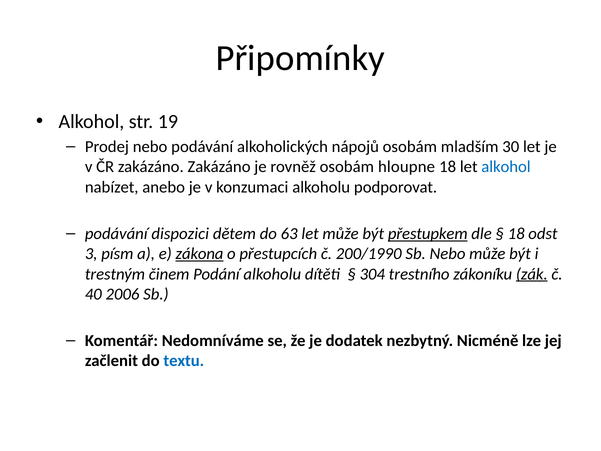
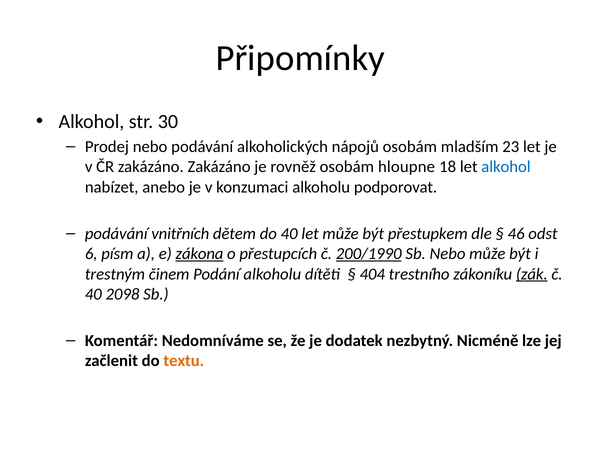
19: 19 -> 30
30: 30 -> 23
dispozici: dispozici -> vnitřních
do 63: 63 -> 40
přestupkem underline: present -> none
18 at (516, 234): 18 -> 46
3: 3 -> 6
200/1990 underline: none -> present
304: 304 -> 404
2006: 2006 -> 2098
textu colour: blue -> orange
